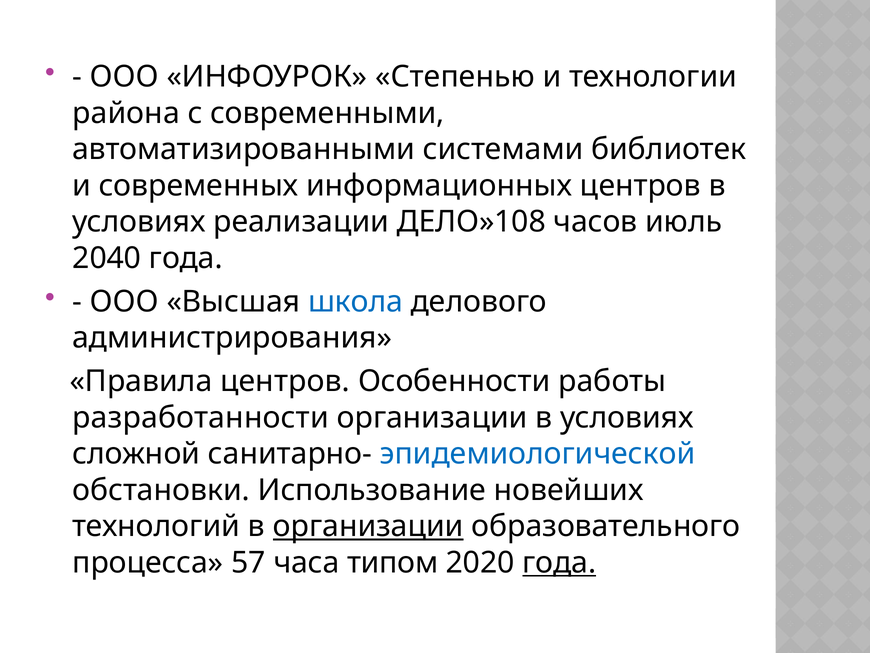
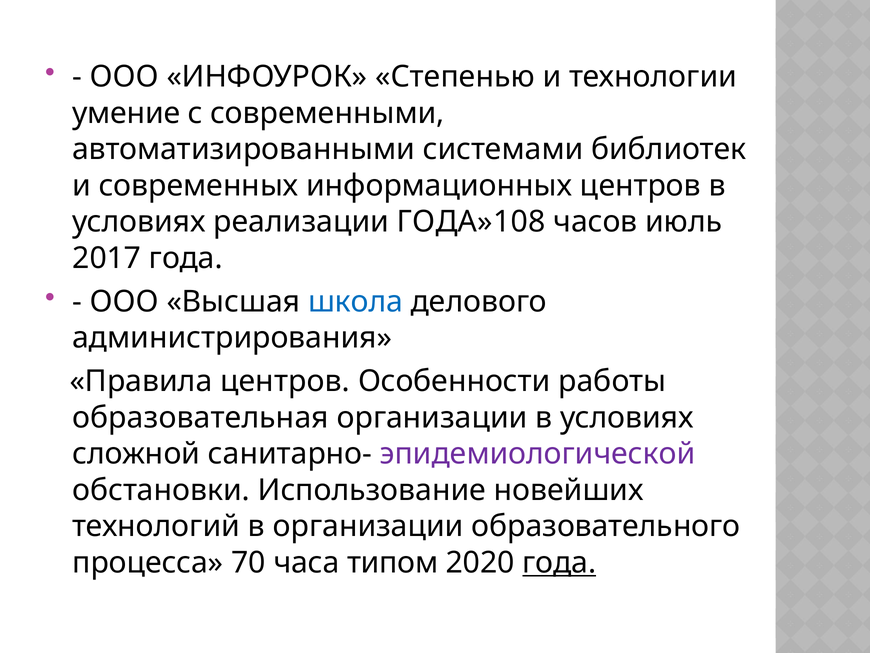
района: района -> умение
ДЕЛО»108: ДЕЛО»108 -> ГОДА»108
2040: 2040 -> 2017
разработанности: разработанности -> образовательная
эпидемиологической colour: blue -> purple
организации at (368, 526) underline: present -> none
57: 57 -> 70
